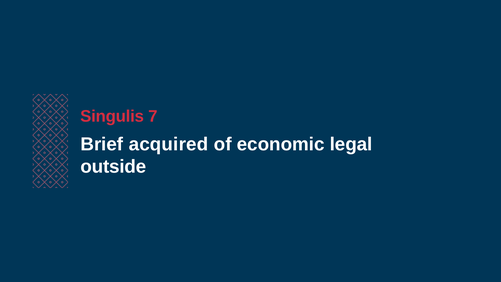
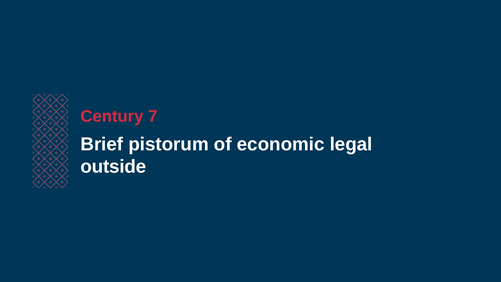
Singulis: Singulis -> Century
acquired: acquired -> pistorum
